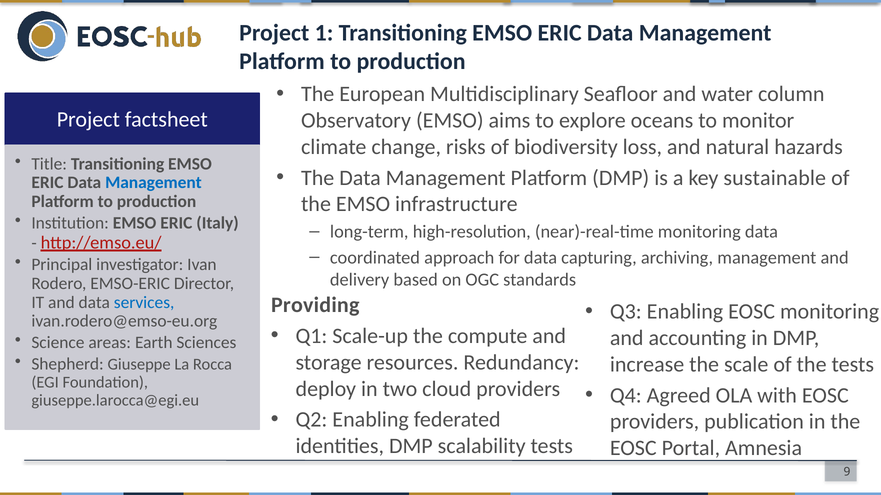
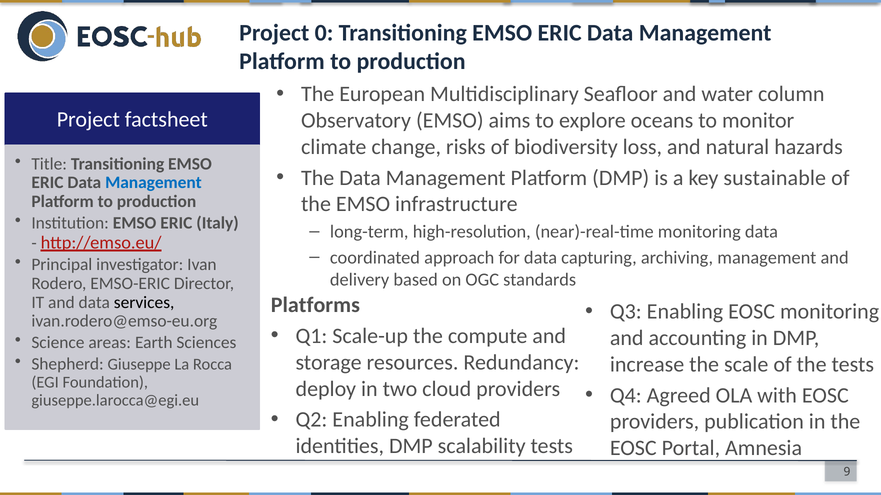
1: 1 -> 0
services colour: blue -> black
Providing: Providing -> Platforms
